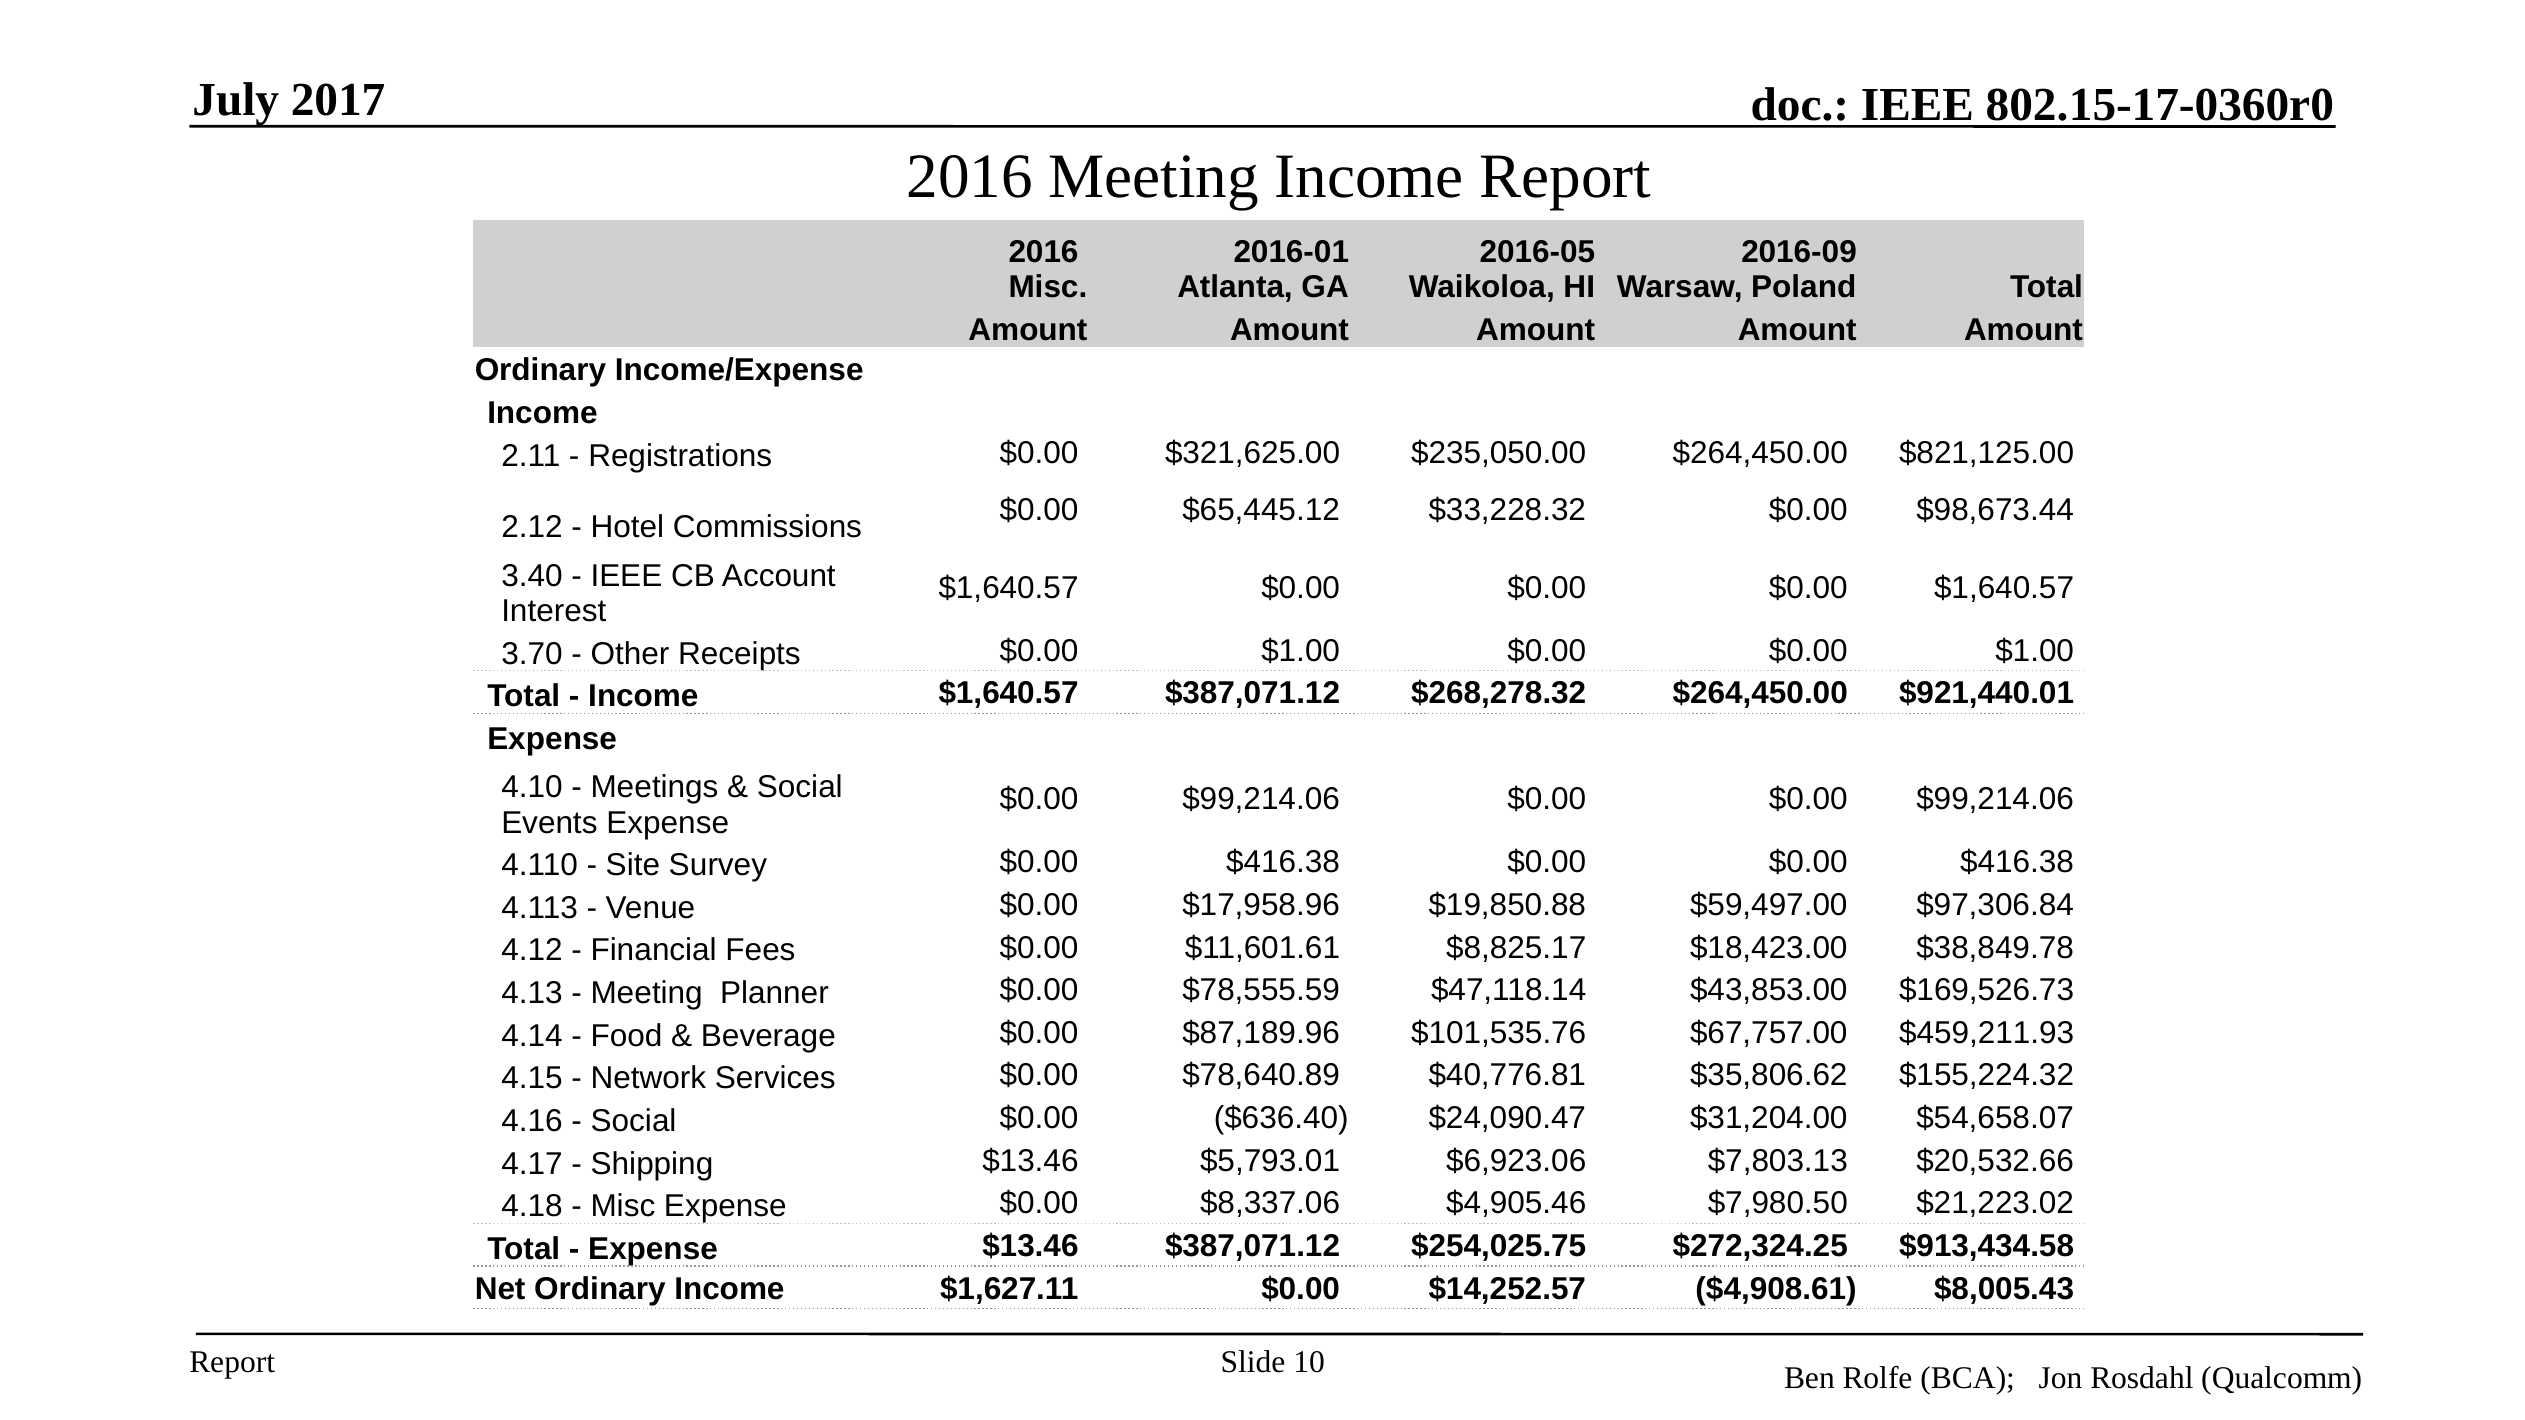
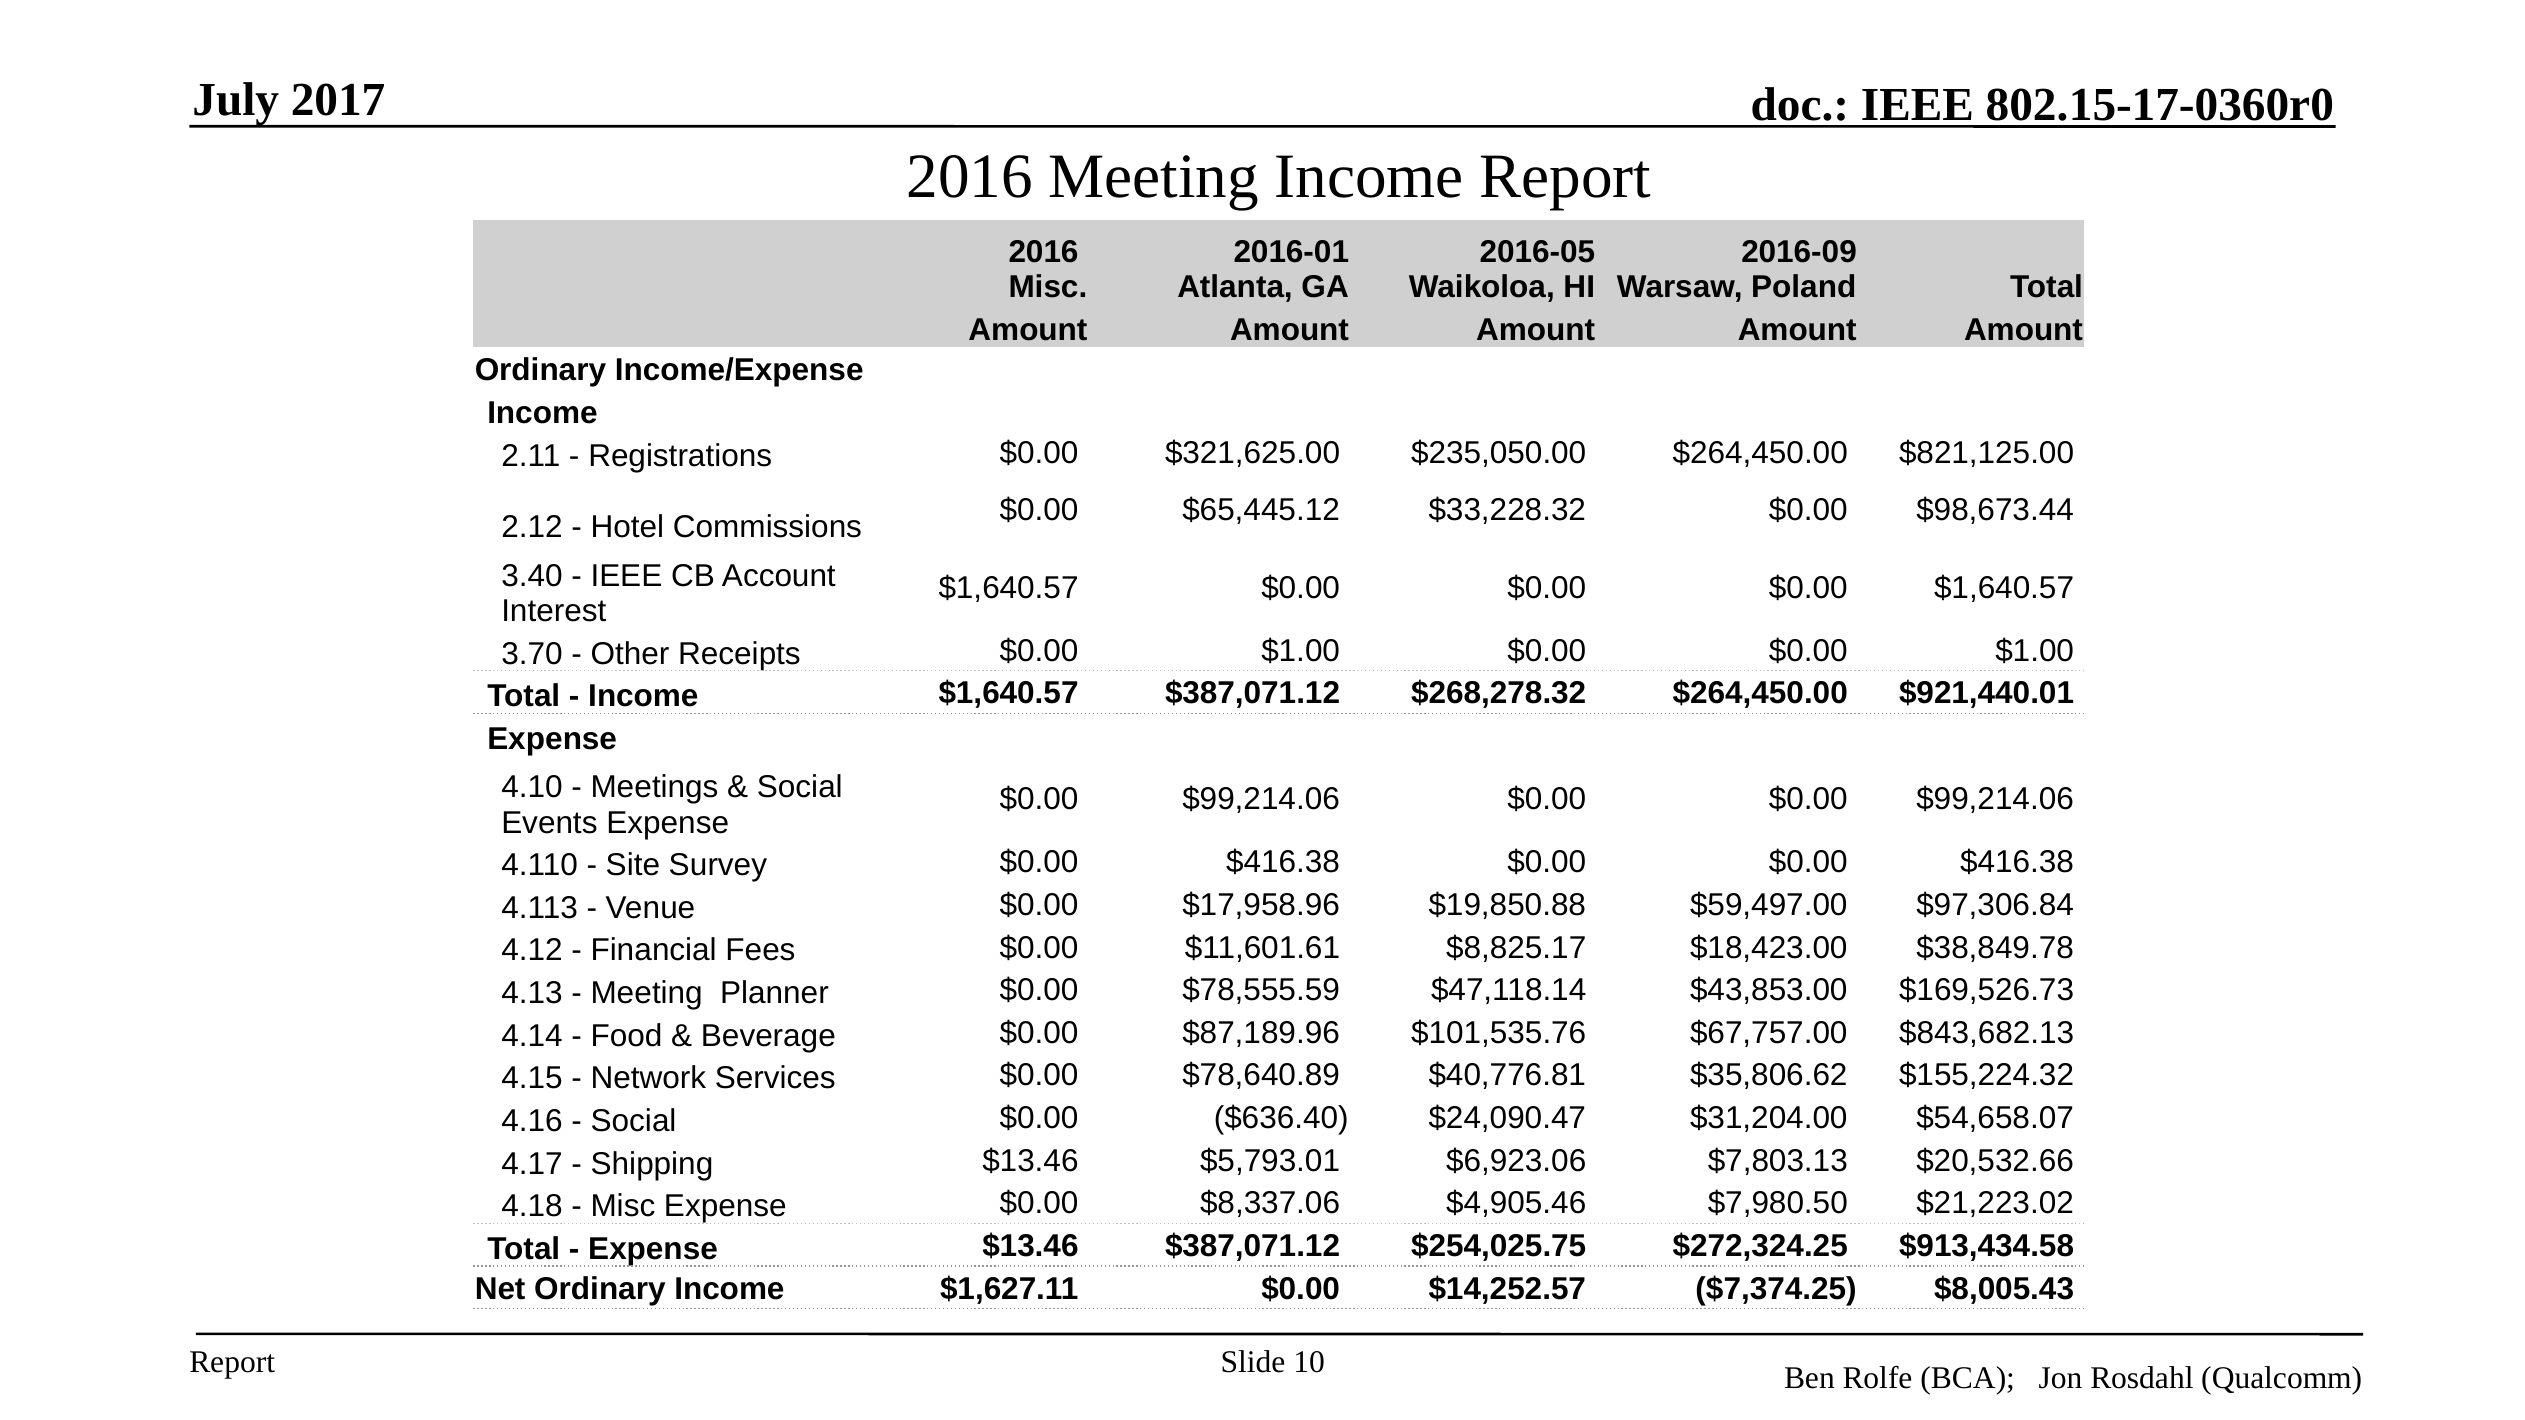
$459,211.93: $459,211.93 -> $843,682.13
$4,908.61: $4,908.61 -> $7,374.25
